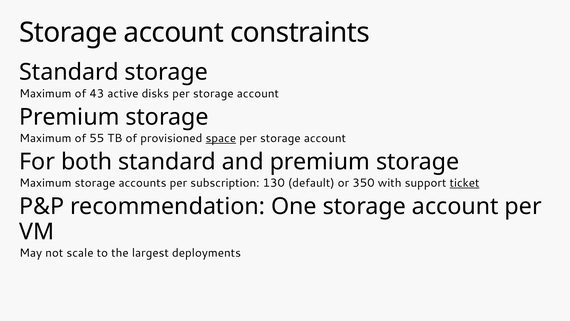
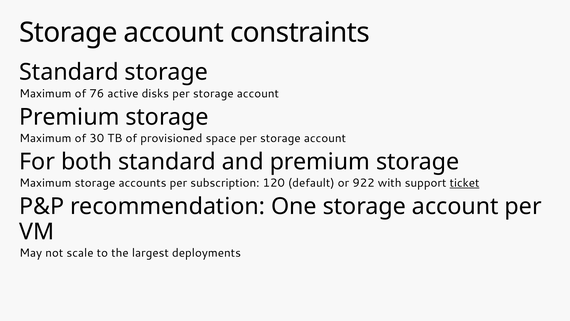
43: 43 -> 76
55: 55 -> 30
space underline: present -> none
130: 130 -> 120
350: 350 -> 922
